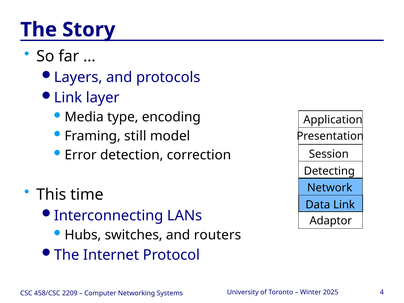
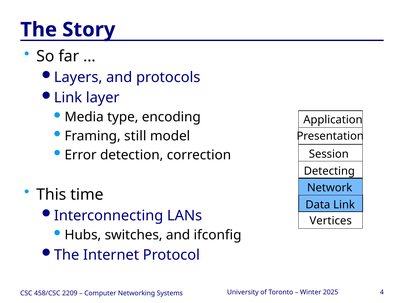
Adaptor: Adaptor -> Vertices
routers: routers -> ifconfig
